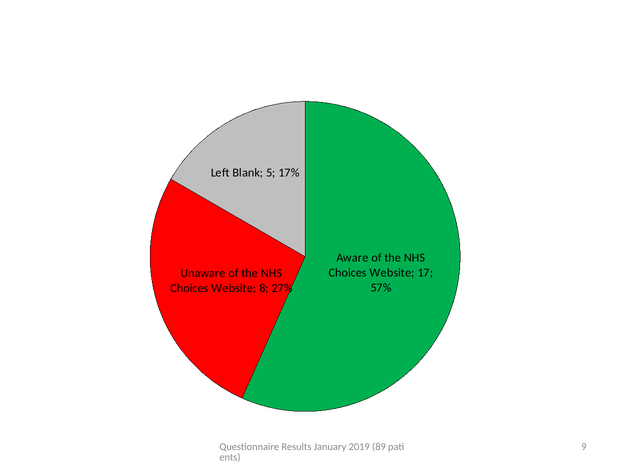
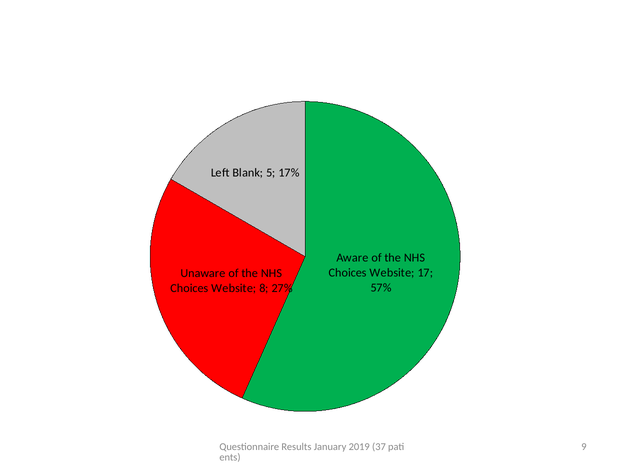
89: 89 -> 37
